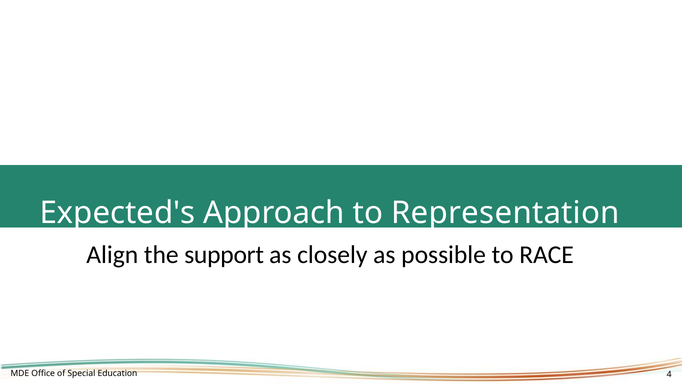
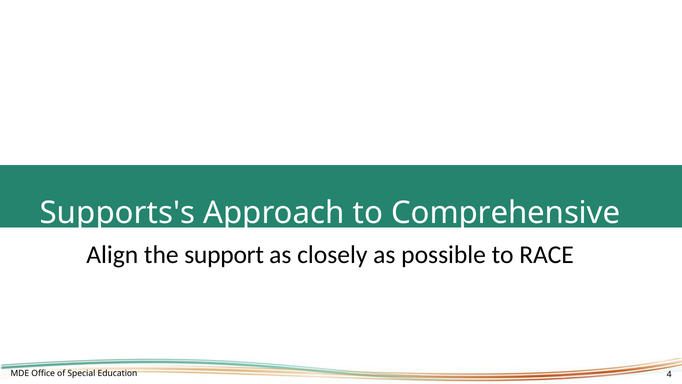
Expected's: Expected's -> Supports's
Representation: Representation -> Comprehensive
